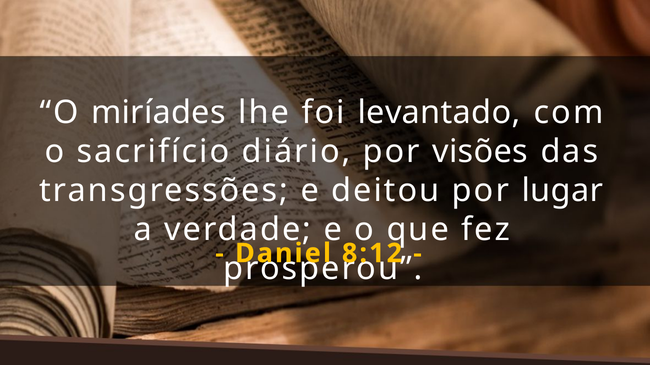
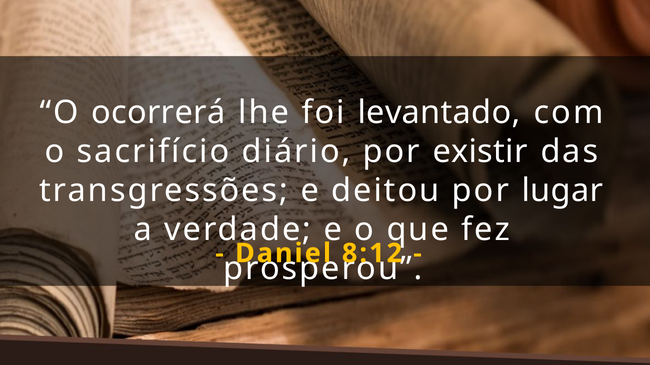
miríades: miríades -> ocorrerá
visões: visões -> existir
